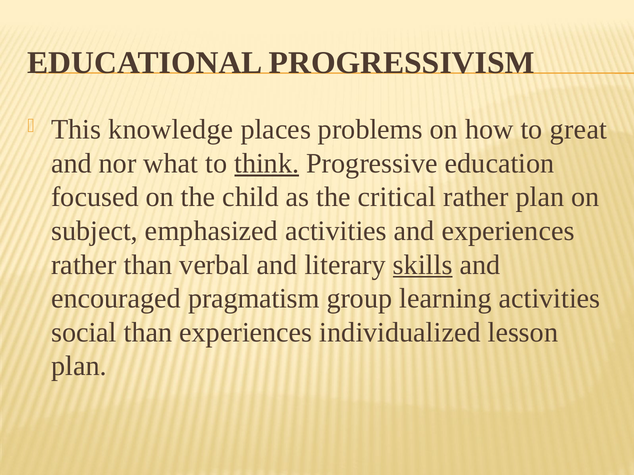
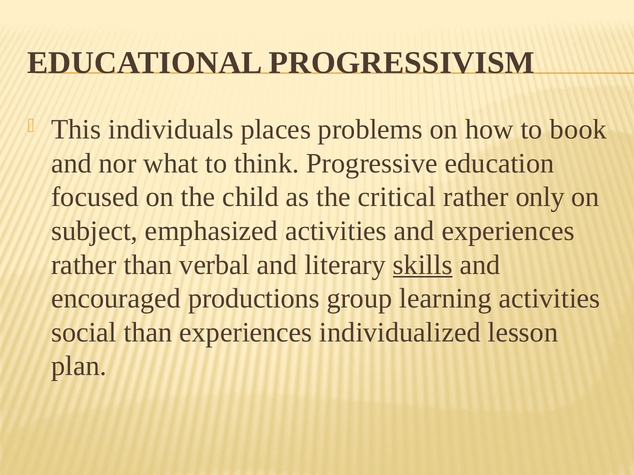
knowledge: knowledge -> individuals
great: great -> book
think underline: present -> none
rather plan: plan -> only
pragmatism: pragmatism -> productions
